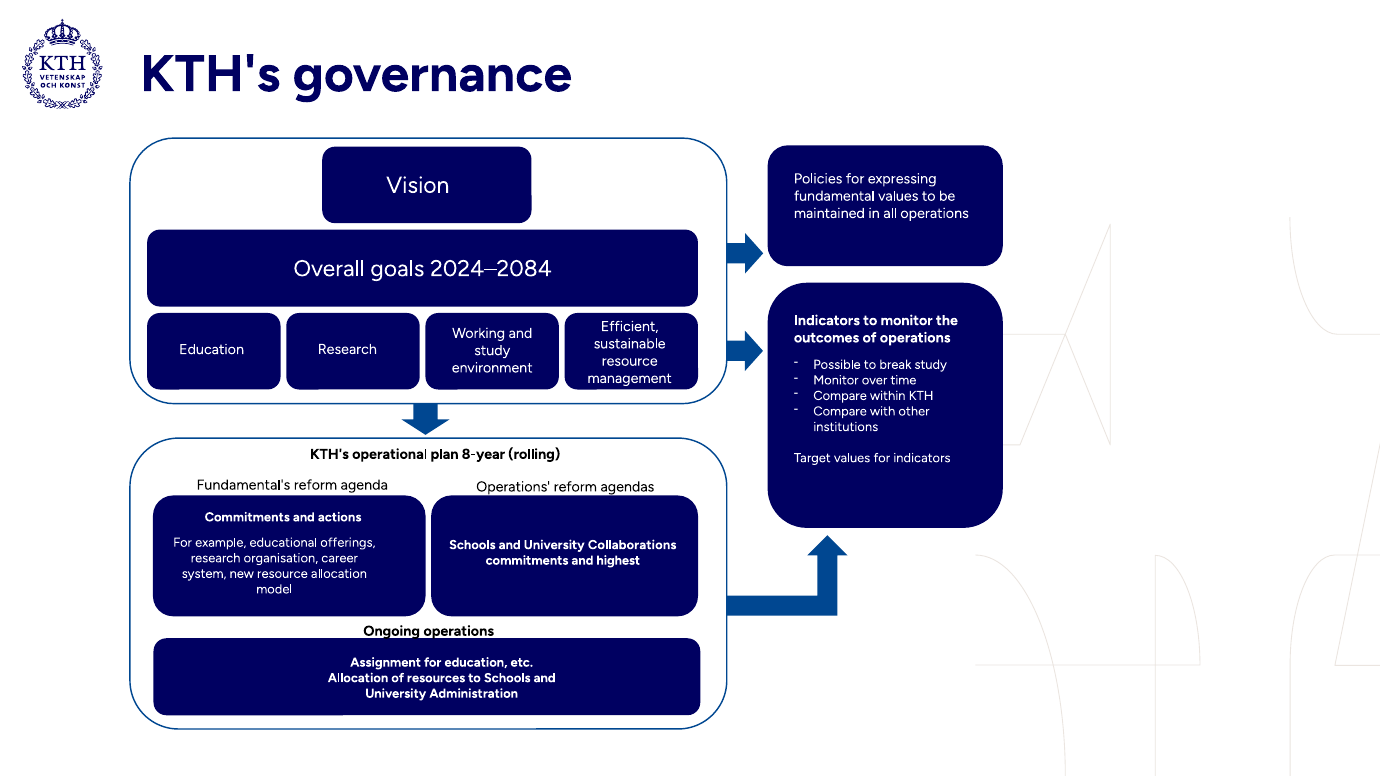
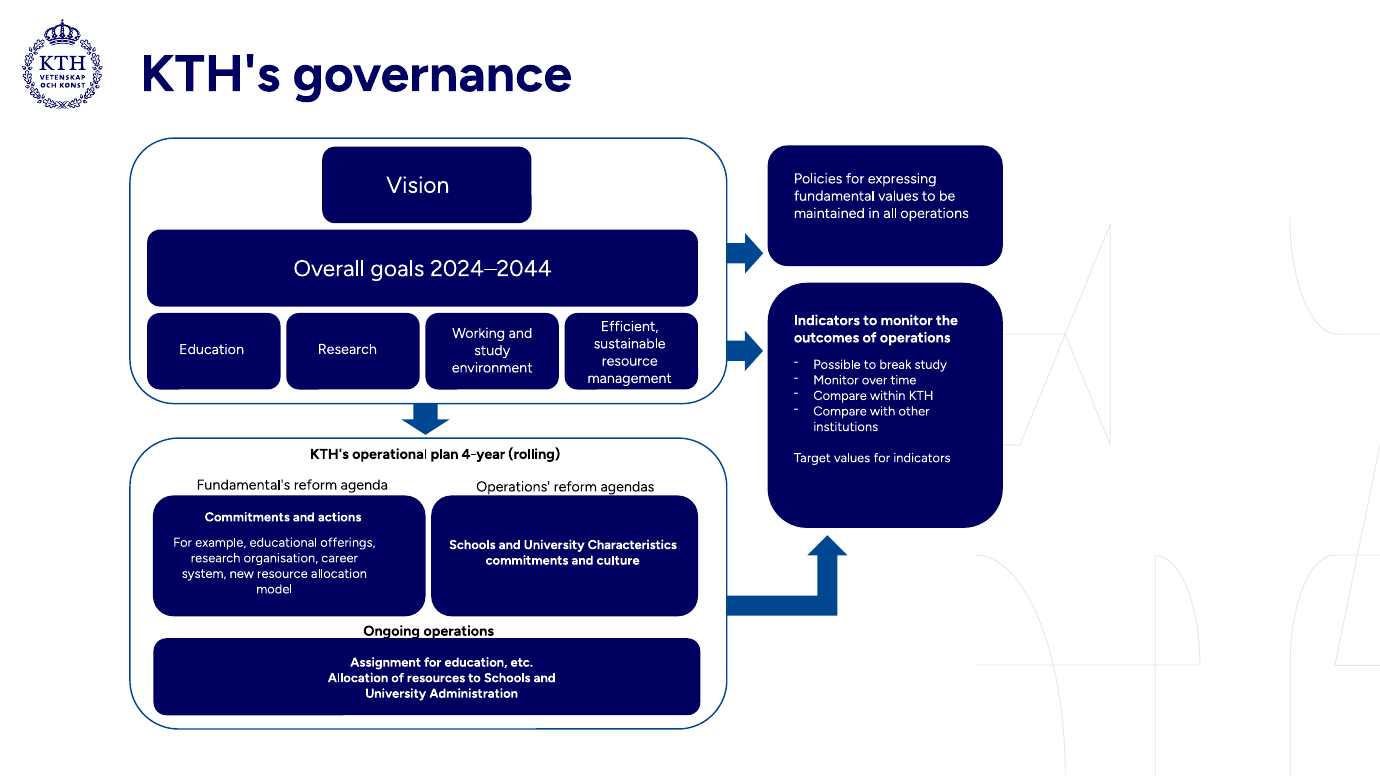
2024–2084: 2024–2084 -> 2024–2044
8-year: 8-year -> 4-year
Collaborations: Collaborations -> Characteristics
highest: highest -> culture
